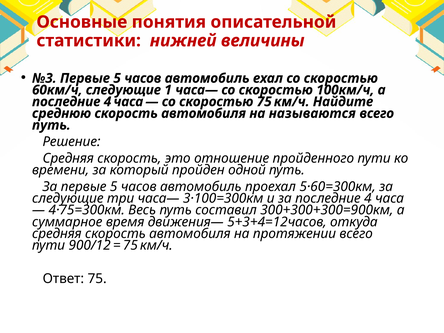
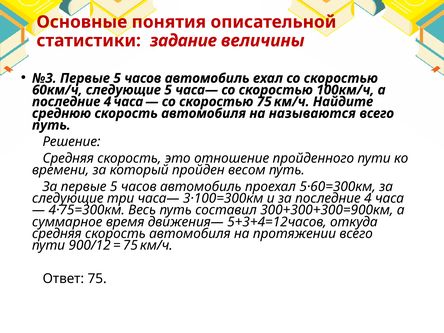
нижней: нижней -> задание
следующие 1: 1 -> 5
одной: одной -> весом
